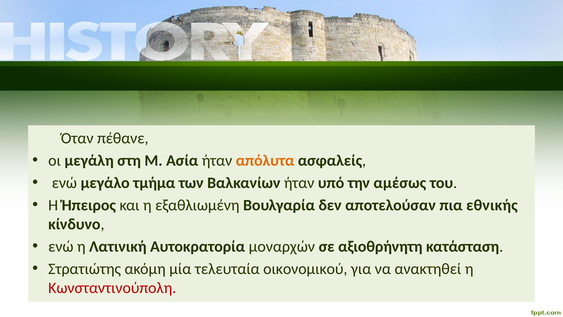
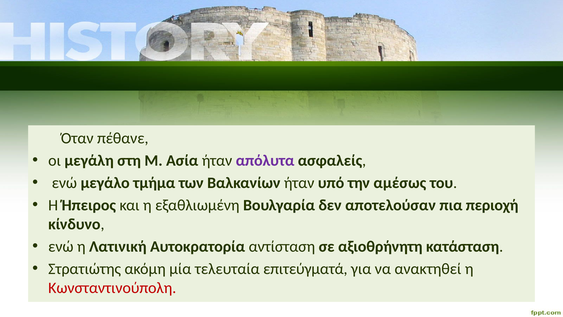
απόλυτα colour: orange -> purple
εθνικής: εθνικής -> περιοχή
μοναρχών: μοναρχών -> αντίσταση
οικονομικού: οικονομικού -> επιτεύγματά
